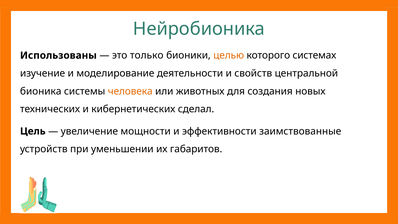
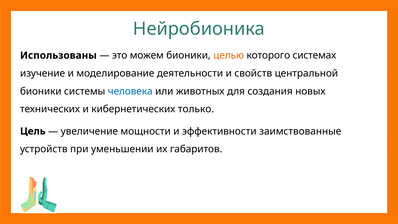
только: только -> можем
бионика at (41, 91): бионика -> бионики
человека colour: orange -> blue
сделал: сделал -> только
